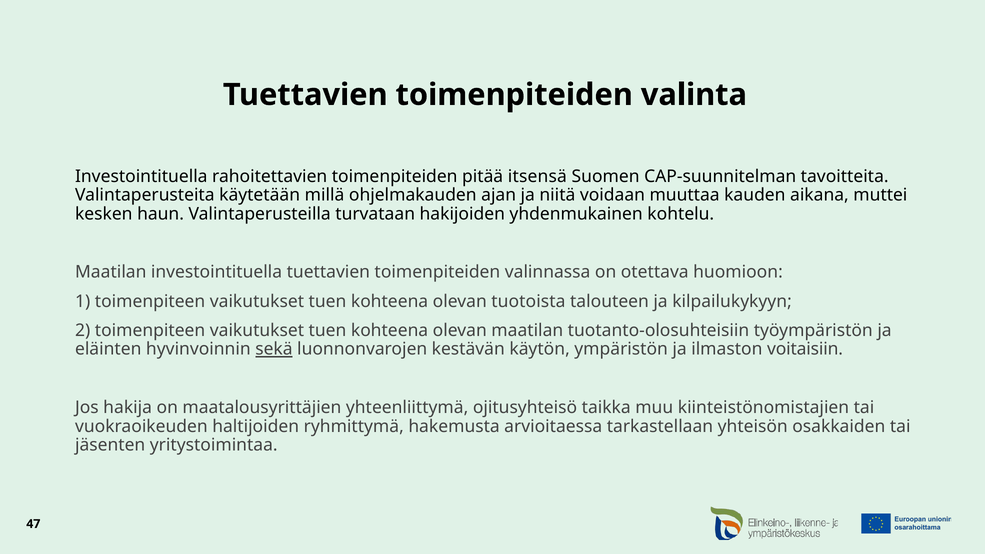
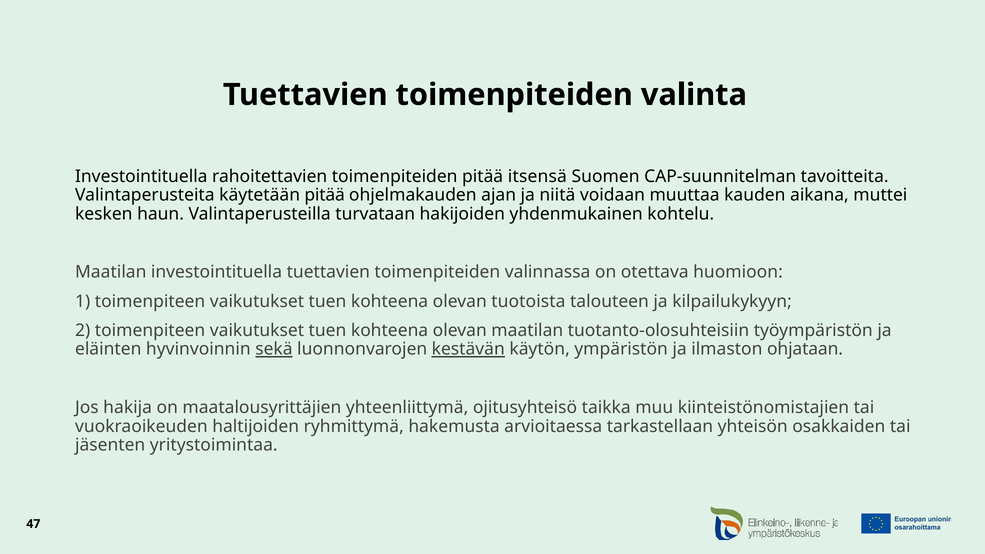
käytetään millä: millä -> pitää
kestävän underline: none -> present
voitaisiin: voitaisiin -> ohjataan
